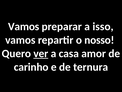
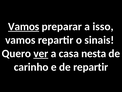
Vamos at (24, 26) underline: none -> present
nosso: nosso -> sinais
amor: amor -> nesta
de ternura: ternura -> repartir
